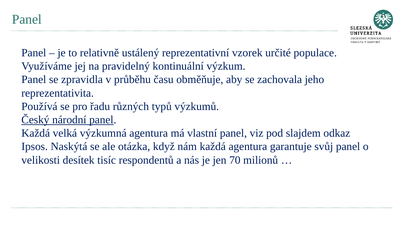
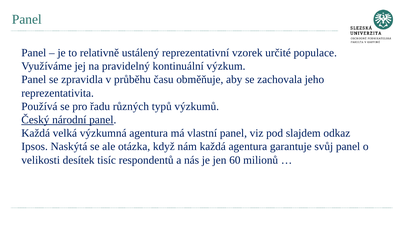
70: 70 -> 60
